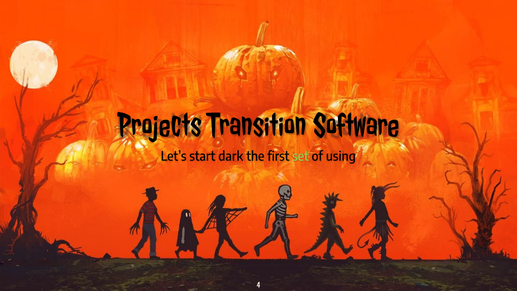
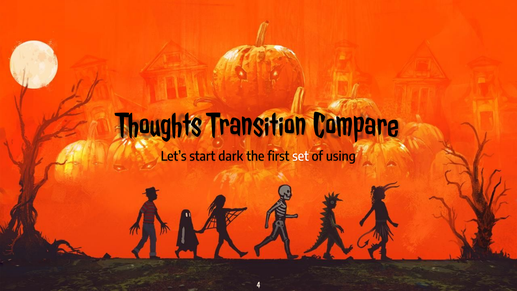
Projects: Projects -> Thoughts
Software: Software -> Compare
set colour: light green -> white
